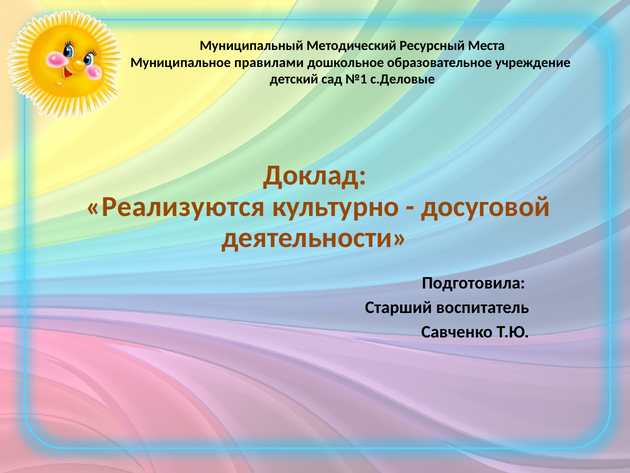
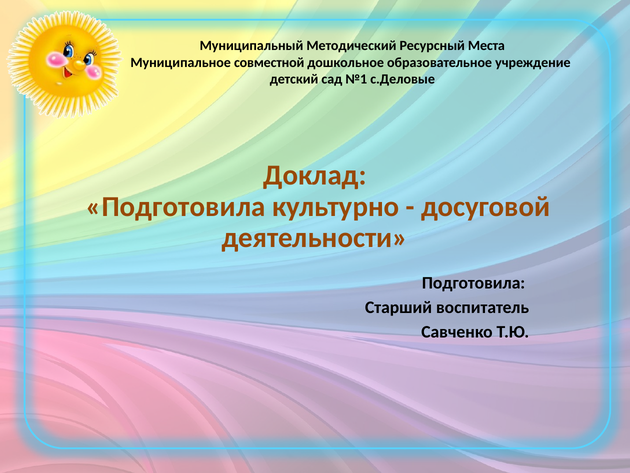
правилами: правилами -> совместной
Реализуются at (176, 206): Реализуются -> Подготовила
